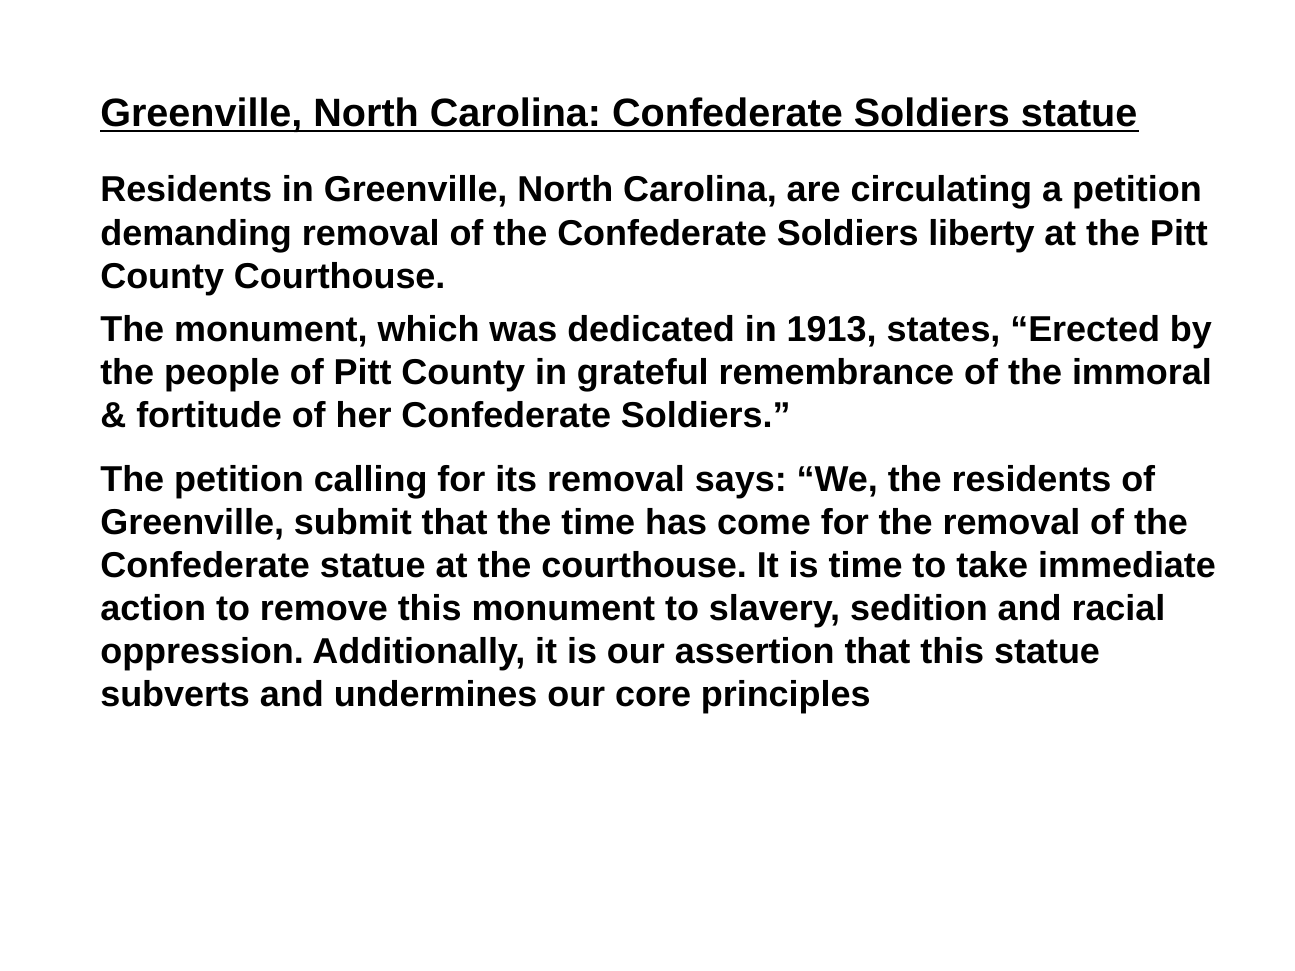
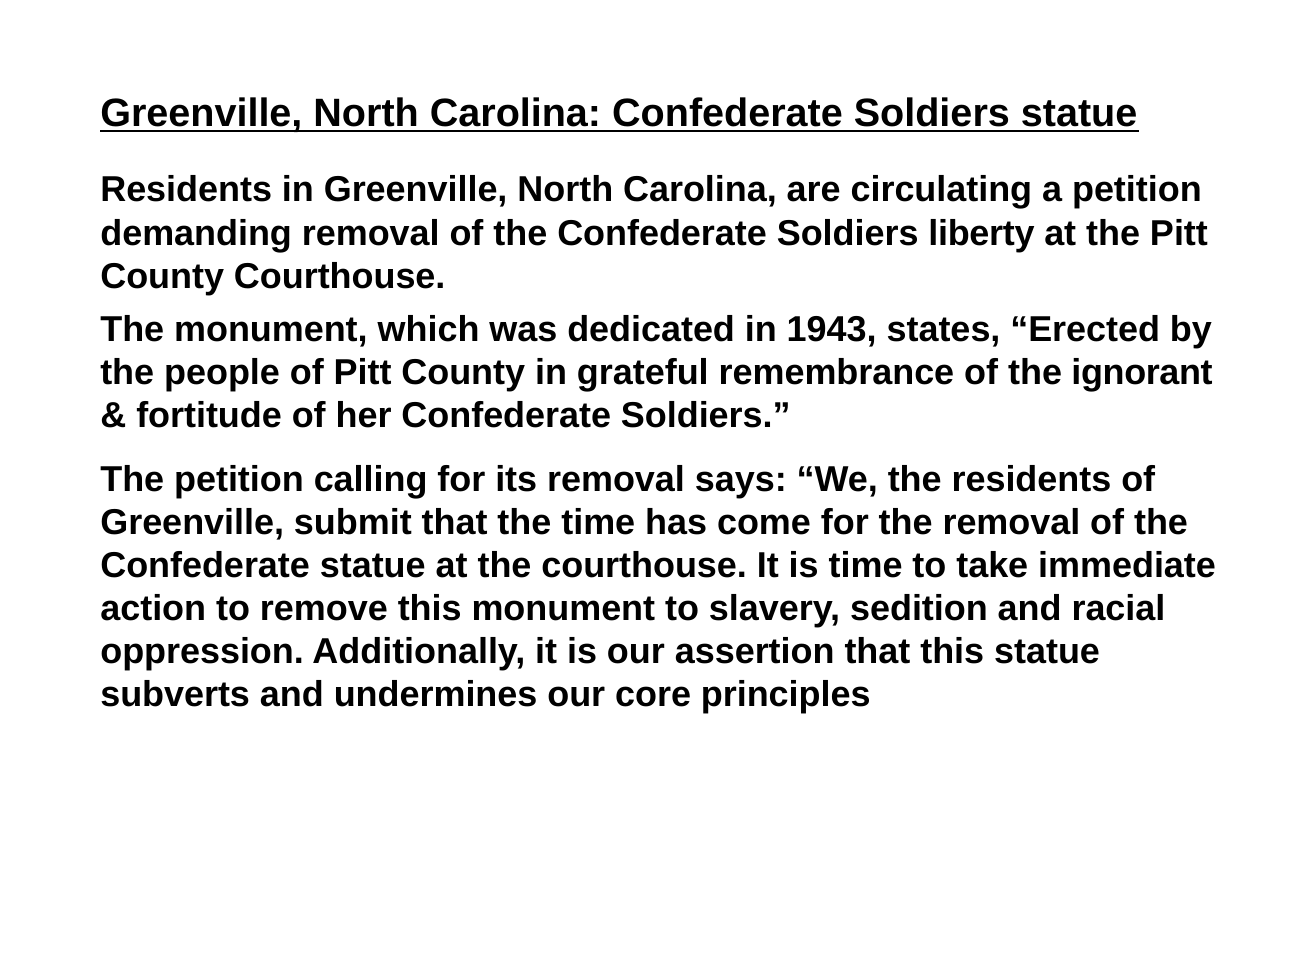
1913: 1913 -> 1943
immoral: immoral -> ignorant
